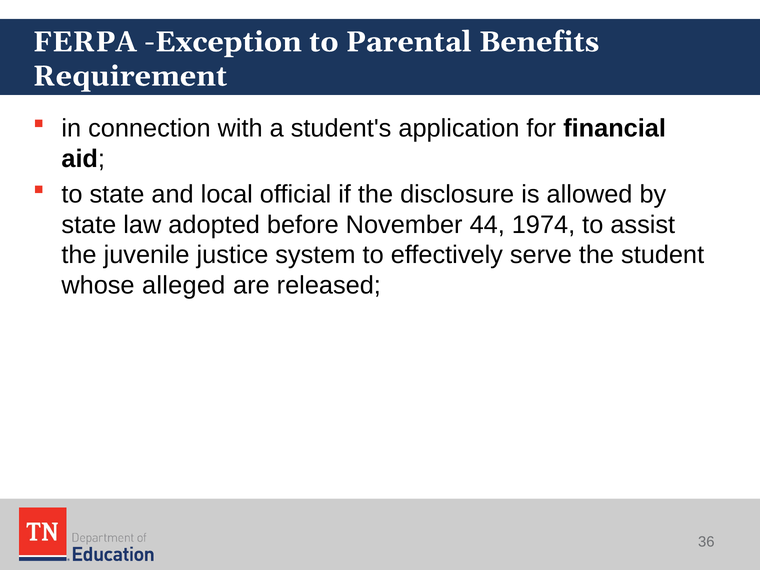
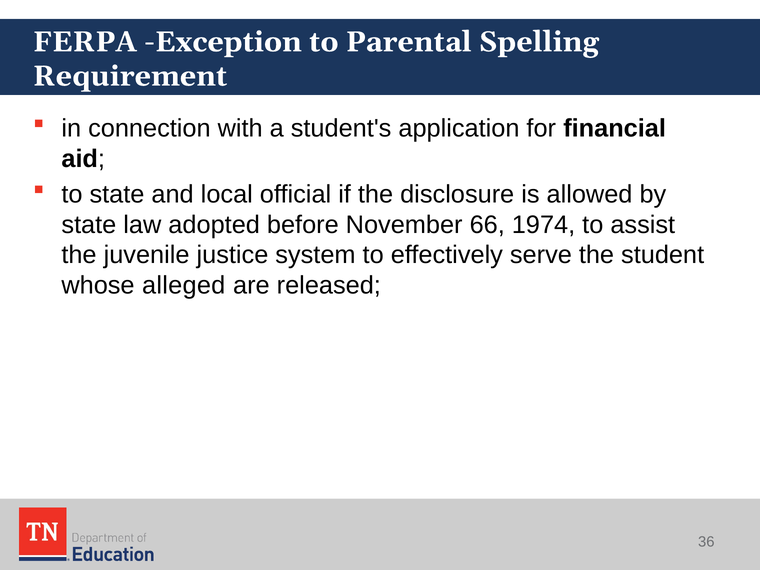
Benefits: Benefits -> Spelling
44: 44 -> 66
